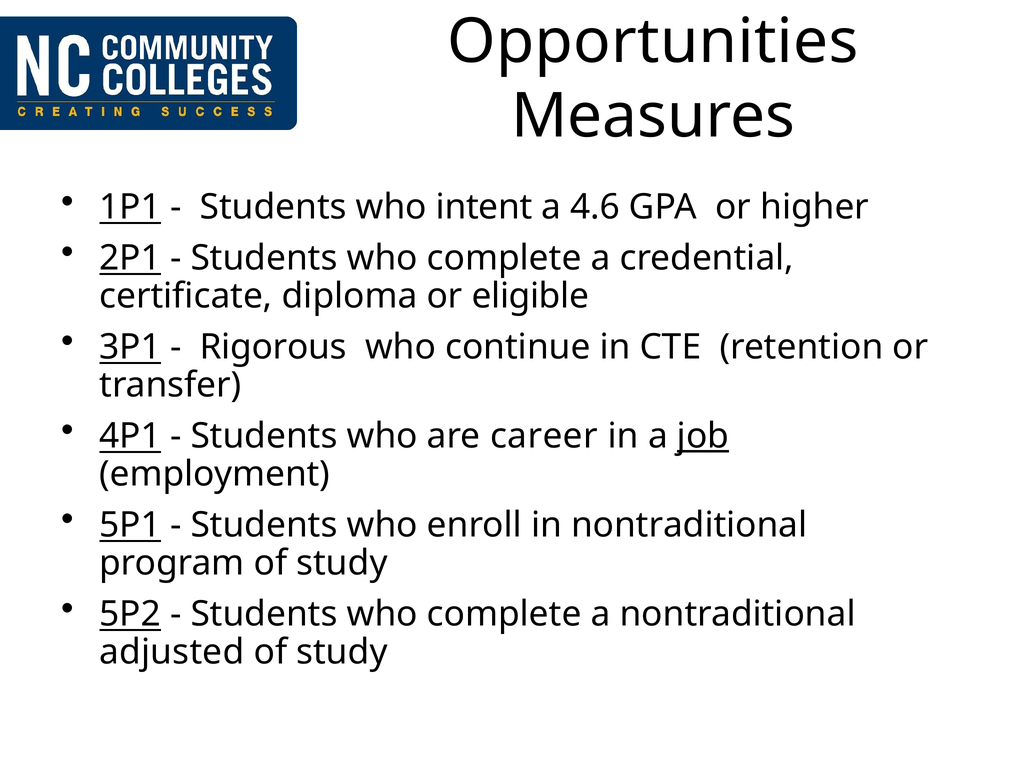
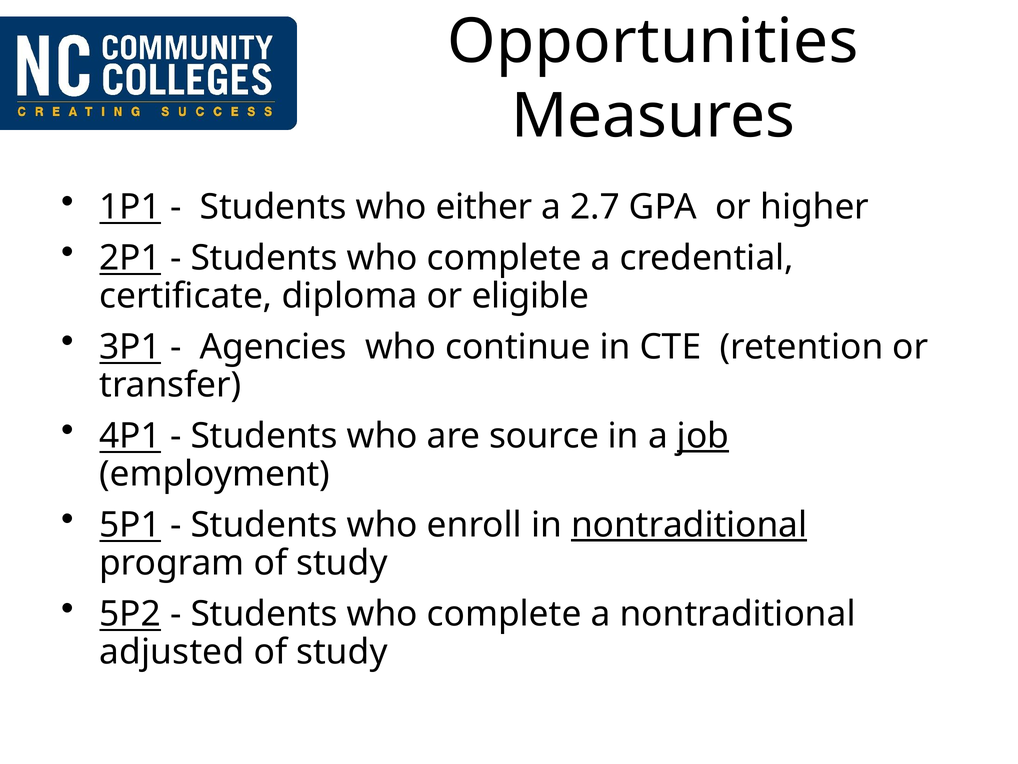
intent: intent -> either
4.6: 4.6 -> 2.7
Rigorous: Rigorous -> Agencies
career: career -> source
nontraditional at (689, 525) underline: none -> present
